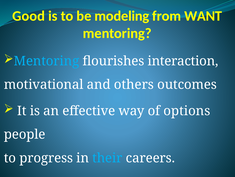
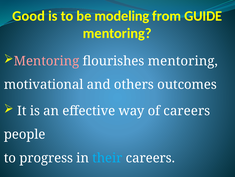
WANT: WANT -> GUIDE
Mentoring at (47, 61) colour: light blue -> pink
flourishes interaction: interaction -> mentoring
of options: options -> careers
